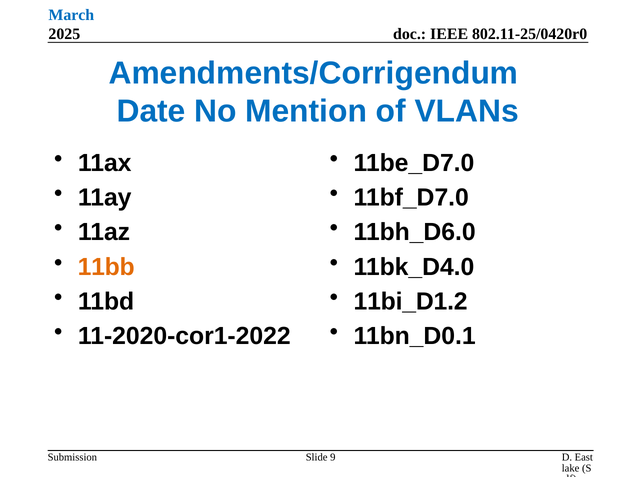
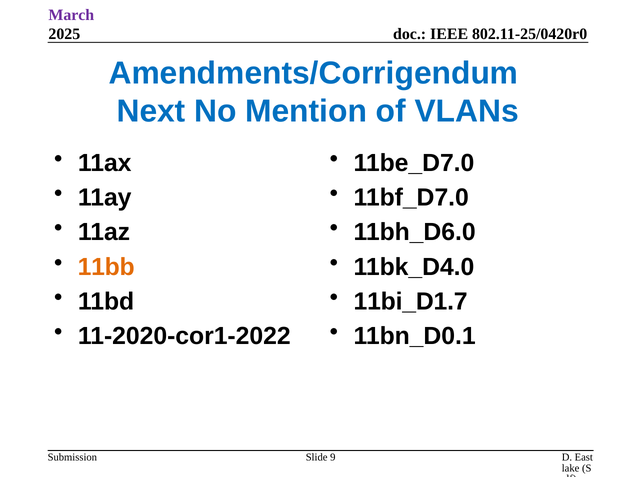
March colour: blue -> purple
Date: Date -> Next
11bi_D1.2: 11bi_D1.2 -> 11bi_D1.7
